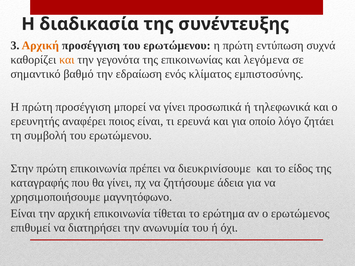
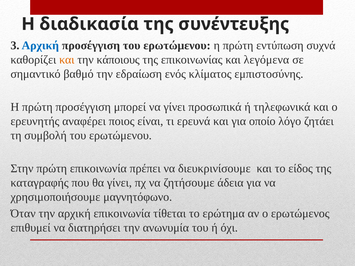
Αρχική at (40, 46) colour: orange -> blue
γεγονότα: γεγονότα -> κάποιους
Είναι at (23, 214): Είναι -> Όταν
